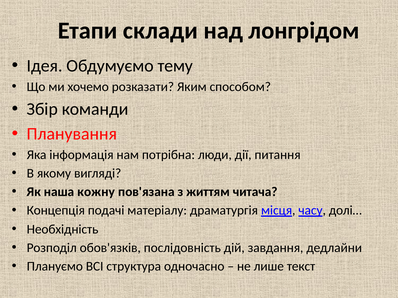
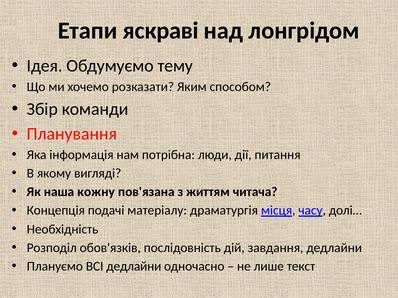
склади: склади -> яскраві
ВСІ структура: структура -> дедлайни
